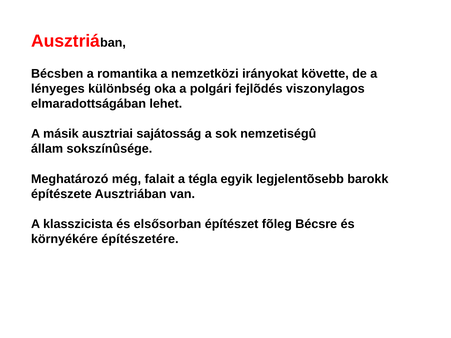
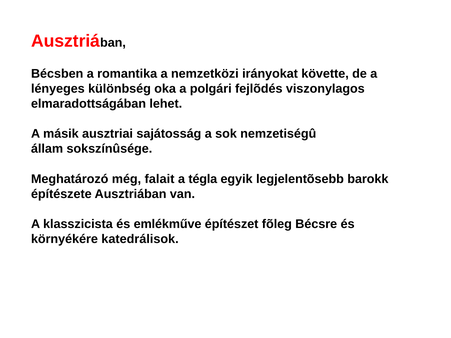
elsősorban: elsősorban -> emlékműve
építészetére: építészetére -> katedrálisok
